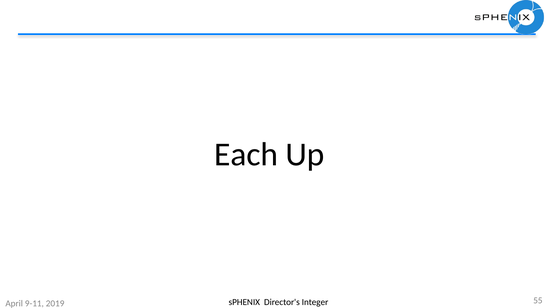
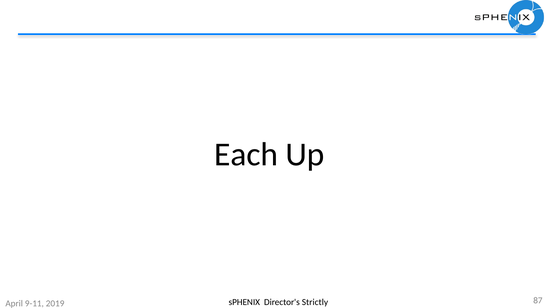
Integer: Integer -> Strictly
55: 55 -> 87
